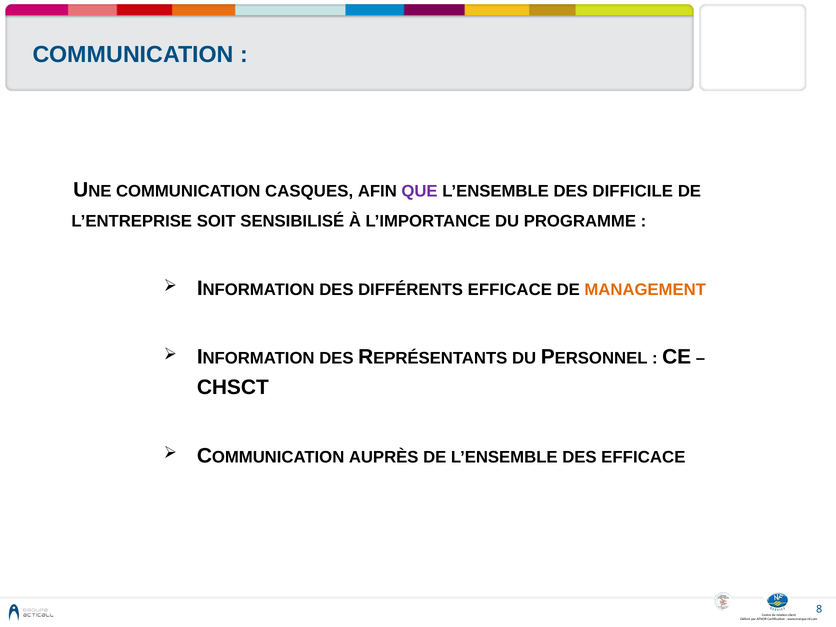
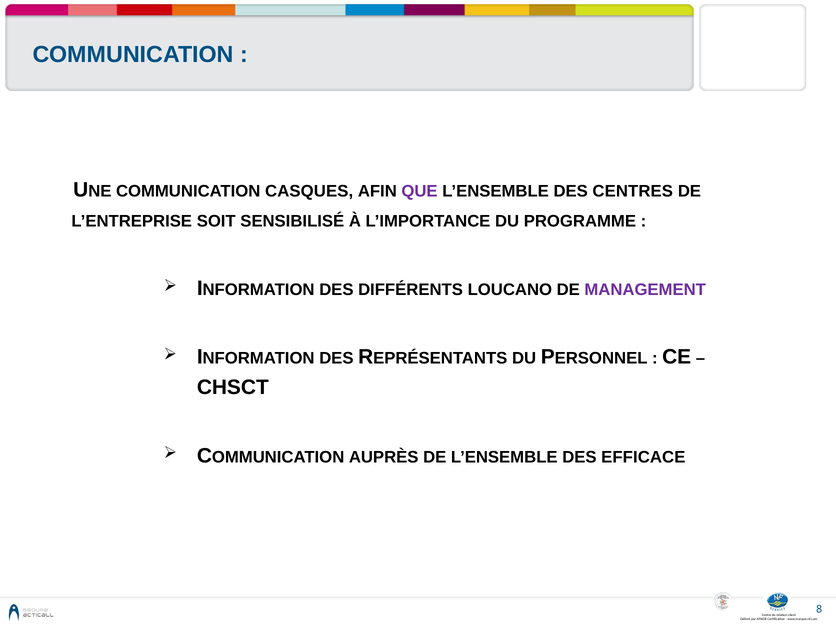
DIFFICILE: DIFFICILE -> CENTRES
DIFFÉRENTS EFFICACE: EFFICACE -> LOUCANO
MANAGEMENT colour: orange -> purple
